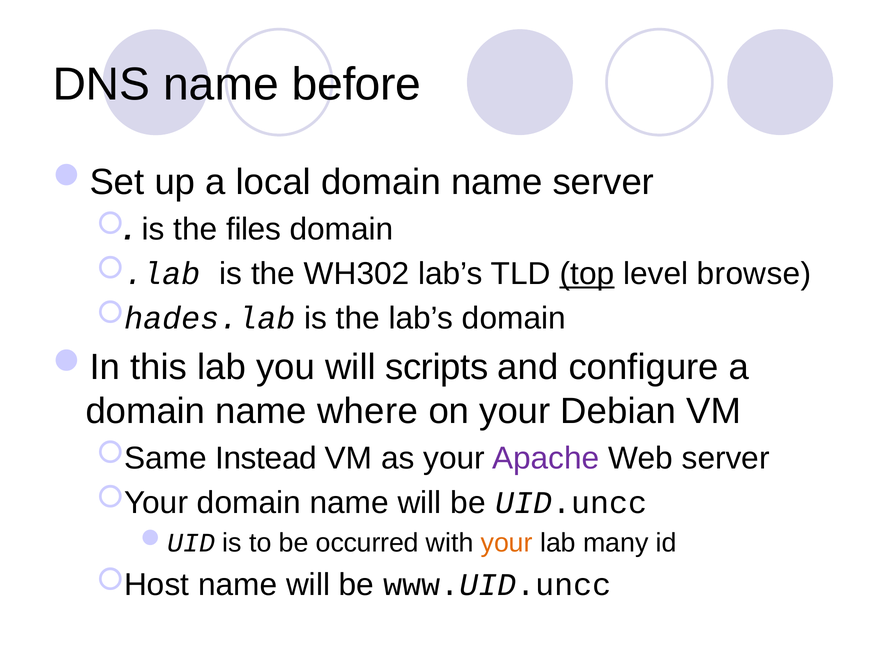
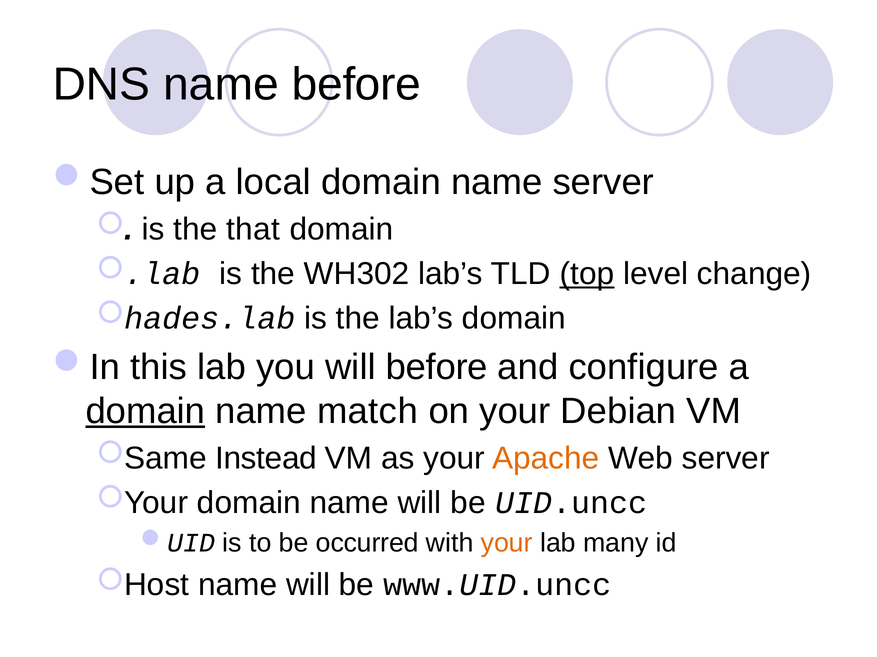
files: files -> that
browse: browse -> change
will scripts: scripts -> before
domain at (145, 412) underline: none -> present
where: where -> match
Apache colour: purple -> orange
